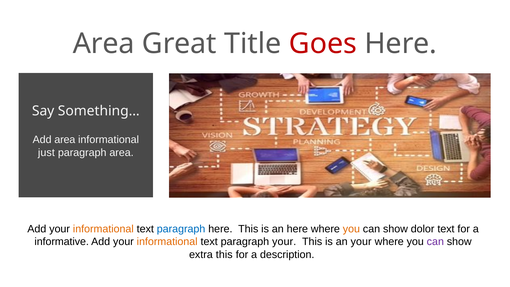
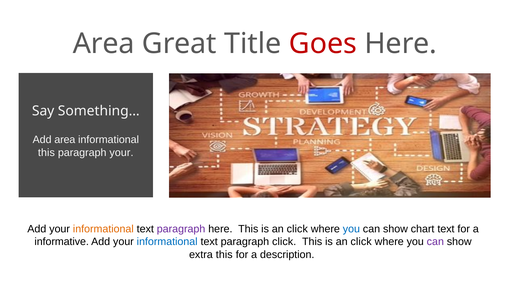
just at (46, 152): just -> this
paragraph area: area -> your
paragraph at (181, 229) colour: blue -> purple
here at (297, 229): here -> click
you at (351, 229) colour: orange -> blue
dolor: dolor -> chart
informational at (167, 242) colour: orange -> blue
paragraph your: your -> click
your at (361, 242): your -> click
